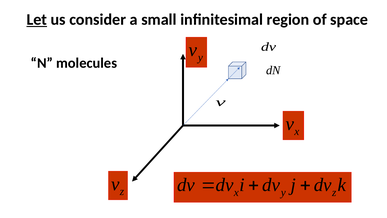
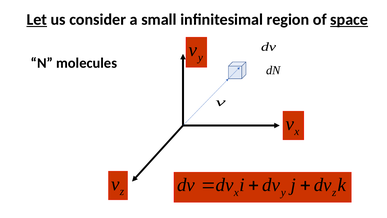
space underline: none -> present
